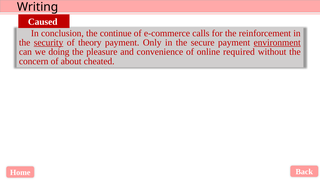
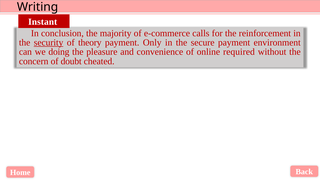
Caused: Caused -> Instant
continue: continue -> majority
environment underline: present -> none
about: about -> doubt
